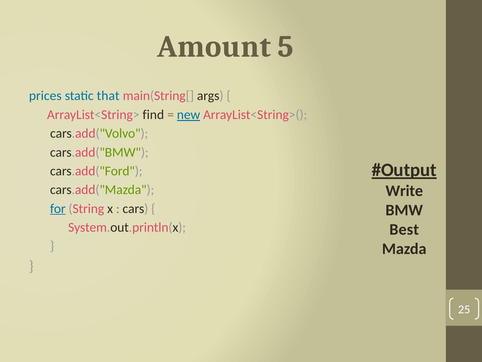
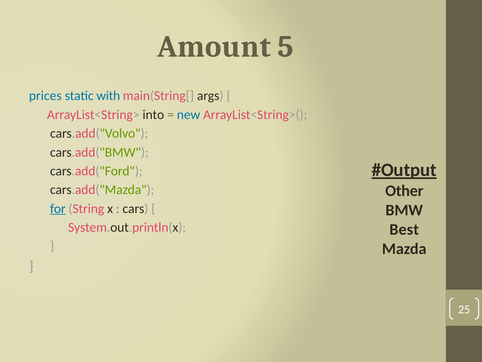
that: that -> with
find: find -> into
new underline: present -> none
Write: Write -> Other
